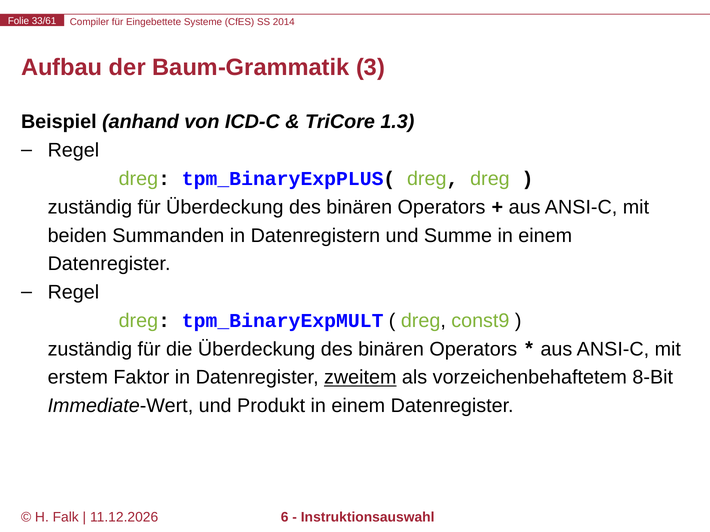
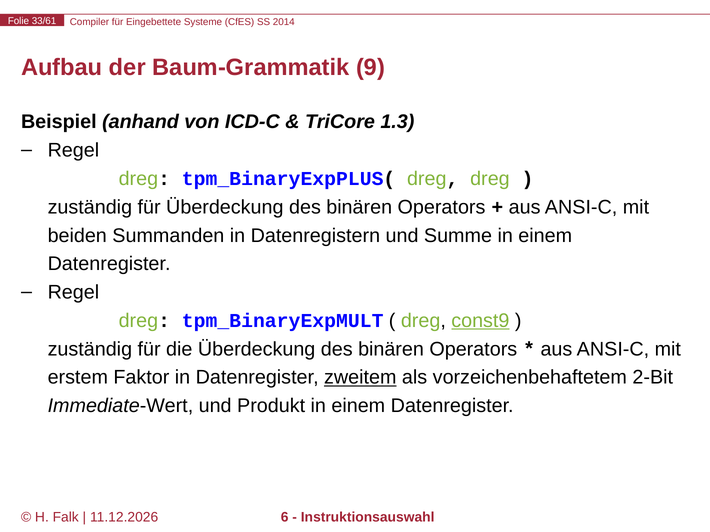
3: 3 -> 9
const9 underline: none -> present
8-Bit: 8-Bit -> 2-Bit
